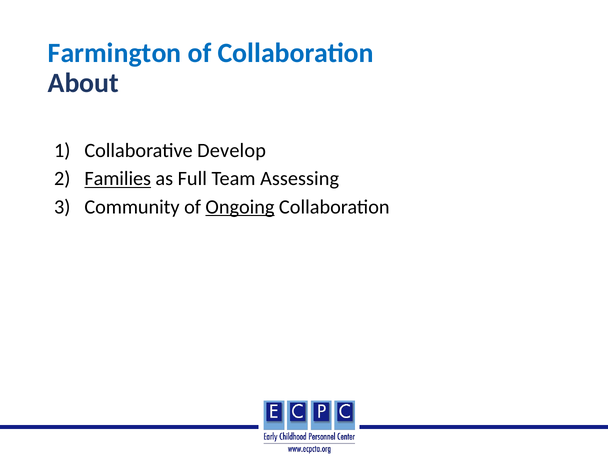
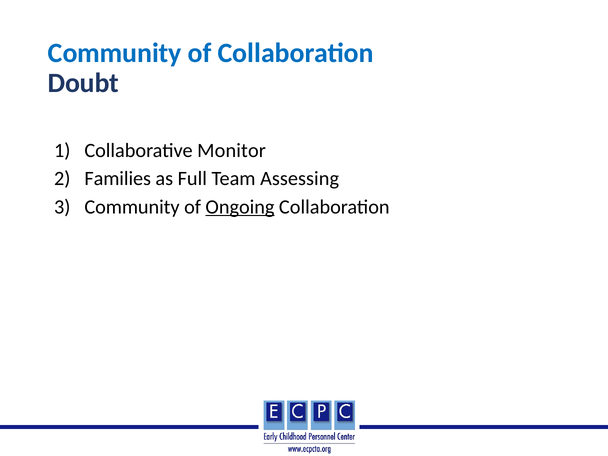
Farmington at (115, 53): Farmington -> Community
About: About -> Doubt
Develop: Develop -> Monitor
Families underline: present -> none
